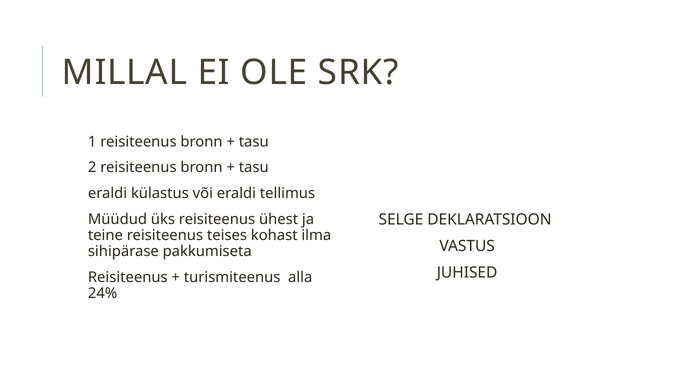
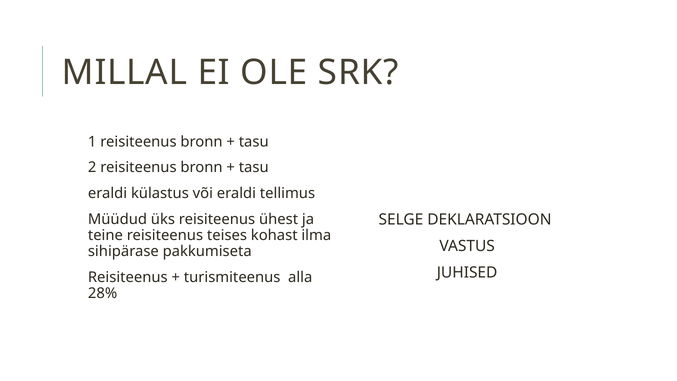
24%: 24% -> 28%
